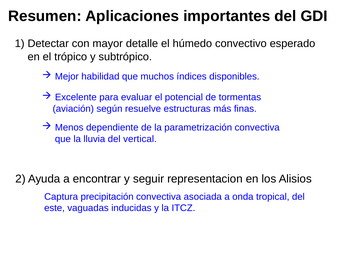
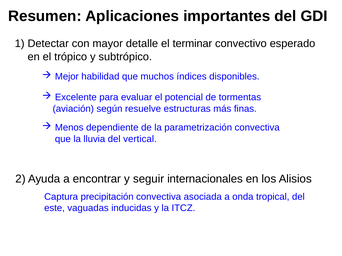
húmedo: húmedo -> terminar
representacion: representacion -> internacionales
